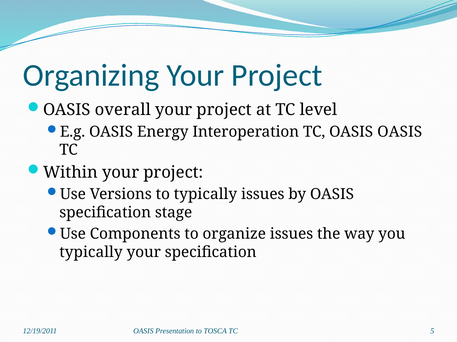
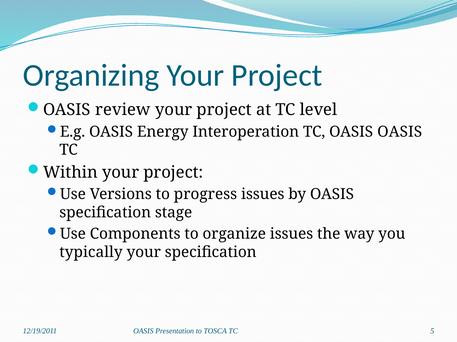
overall: overall -> review
to typically: typically -> progress
